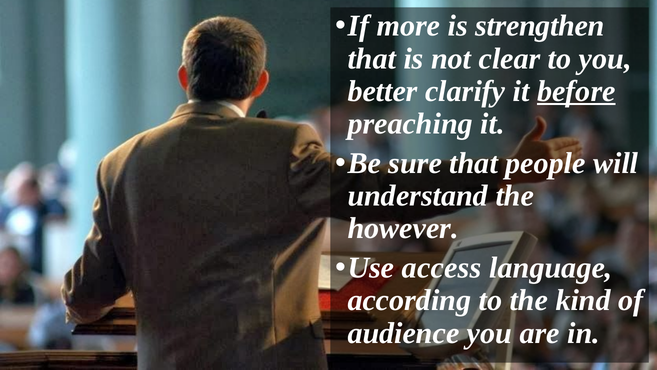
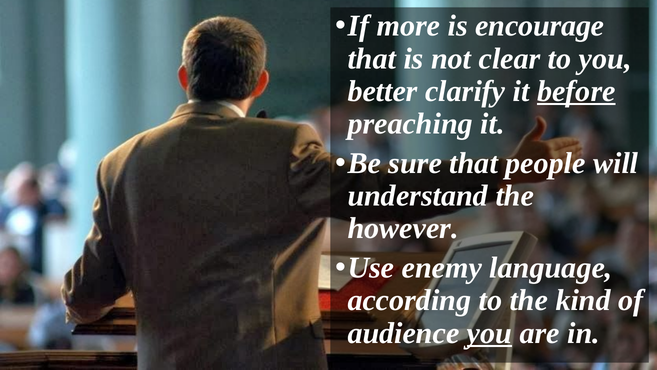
strengthen: strengthen -> encourage
access: access -> enemy
you at (490, 333) underline: none -> present
